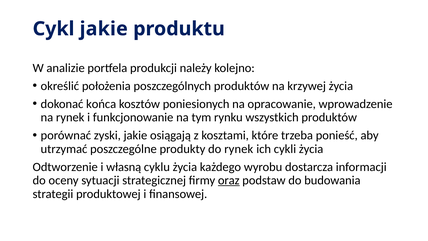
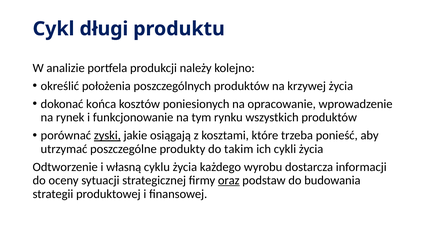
Cykl jakie: jakie -> długi
zyski underline: none -> present
do rynek: rynek -> takim
